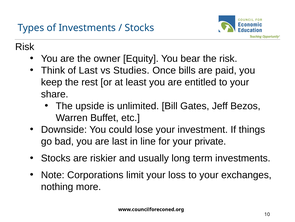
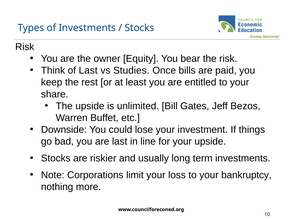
your private: private -> upside
exchanges: exchanges -> bankruptcy
